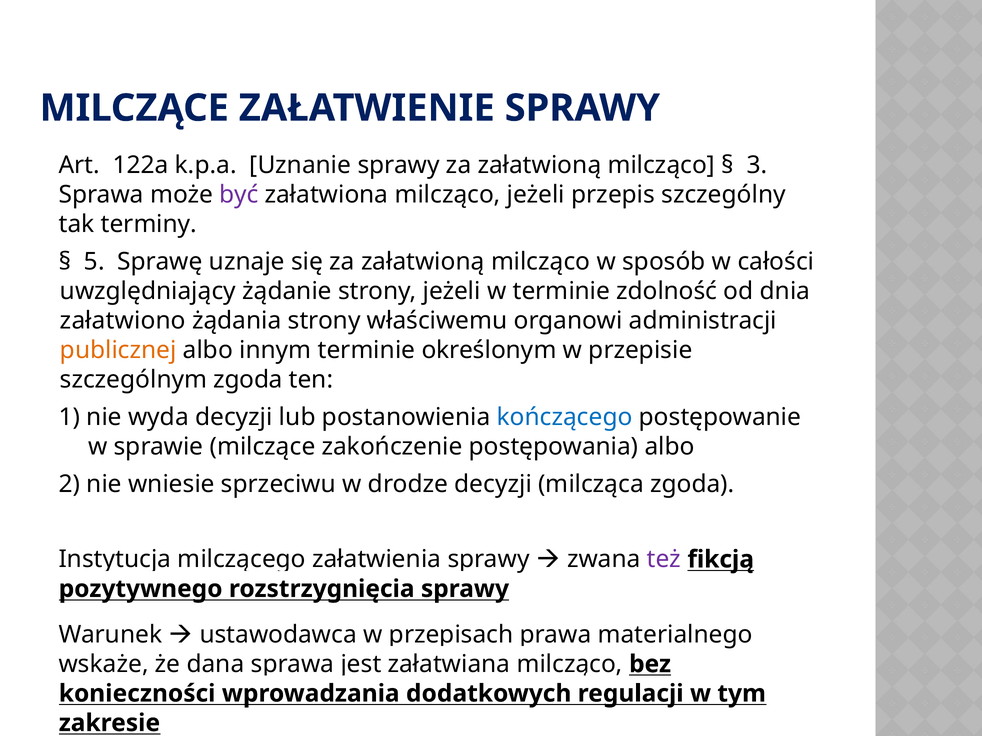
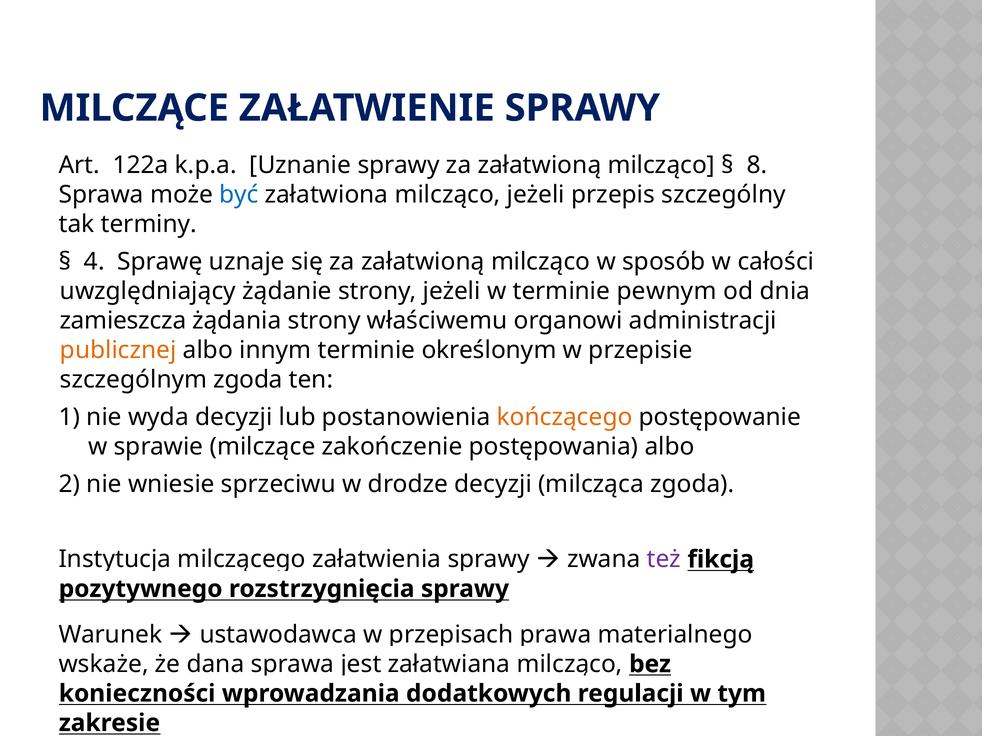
3: 3 -> 8
być colour: purple -> blue
5: 5 -> 4
zdolność: zdolność -> pewnym
załatwiono: załatwiono -> zamieszcza
kończącego colour: blue -> orange
